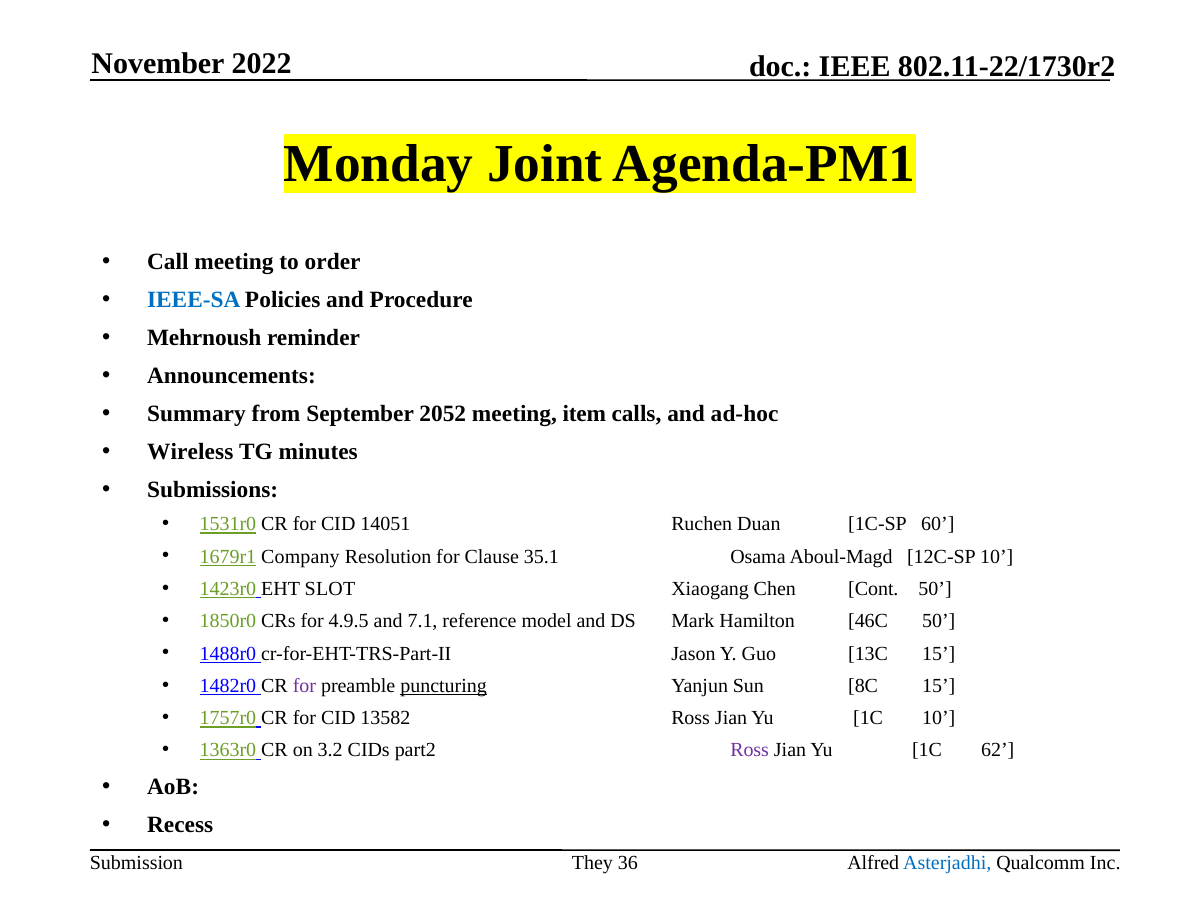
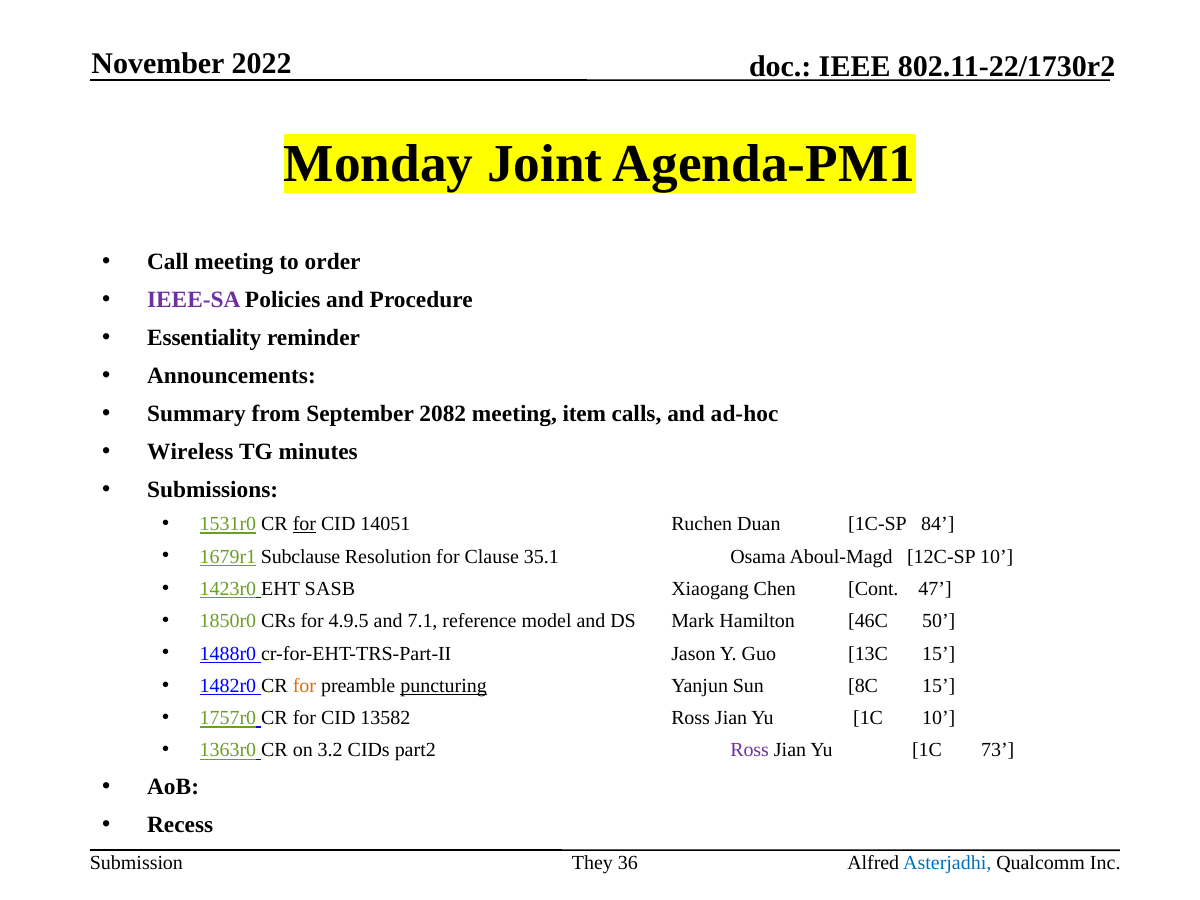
IEEE-SA colour: blue -> purple
Mehrnoush: Mehrnoush -> Essentiality
2052: 2052 -> 2082
for at (304, 524) underline: none -> present
60: 60 -> 84
Company: Company -> Subclause
SLOT: SLOT -> SASB
Cont 50: 50 -> 47
for at (304, 686) colour: purple -> orange
62: 62 -> 73
